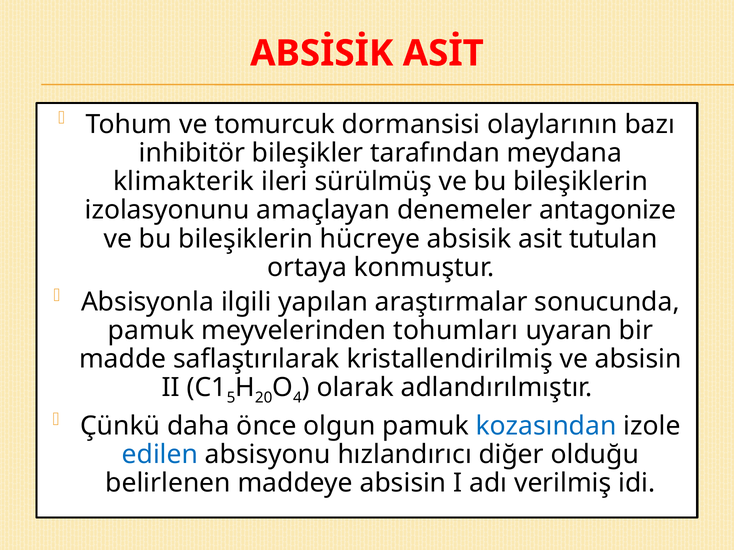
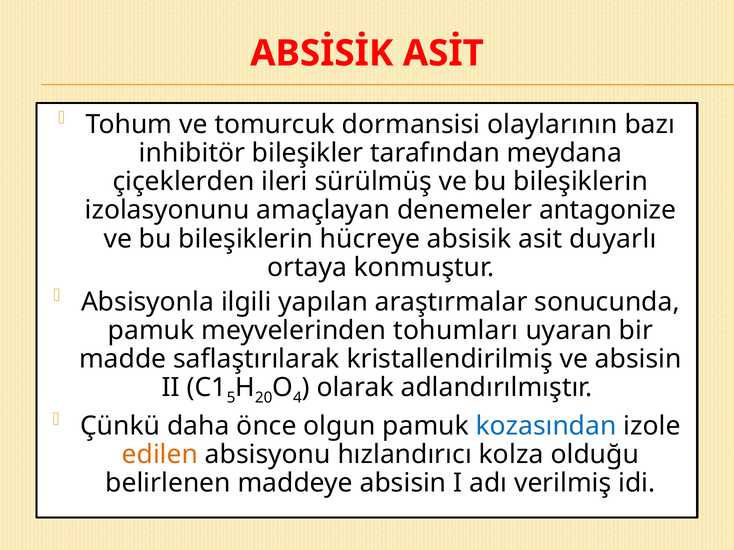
klimakterik: klimakterik -> çiçeklerden
tutulan: tutulan -> duyarlı
edilen colour: blue -> orange
diğer: diğer -> kolza
